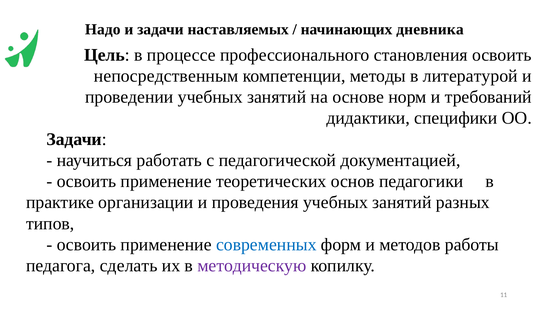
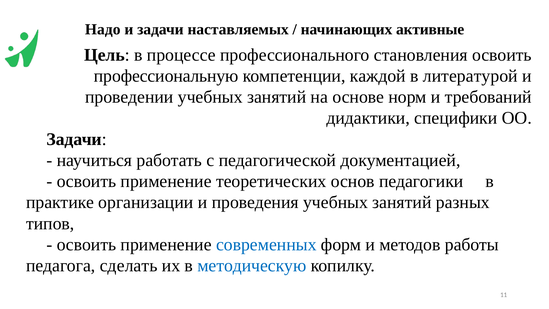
дневника: дневника -> активные
непосредственным: непосредственным -> профессиональную
методы: методы -> каждой
методическую colour: purple -> blue
